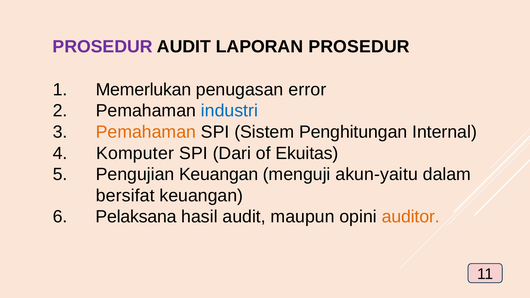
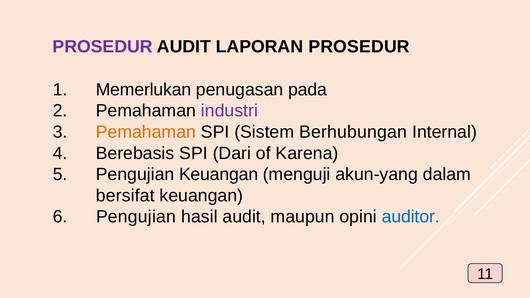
error: error -> pada
industri colour: blue -> purple
Penghitungan: Penghitungan -> Berhubungan
Komputer: Komputer -> Berebasis
Ekuitas: Ekuitas -> Karena
akun-yaitu: akun-yaitu -> akun-yang
Pelaksana at (136, 217): Pelaksana -> Pengujian
auditor colour: orange -> blue
